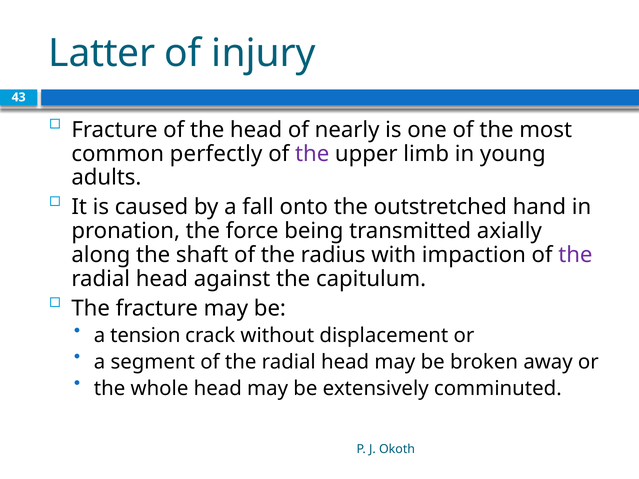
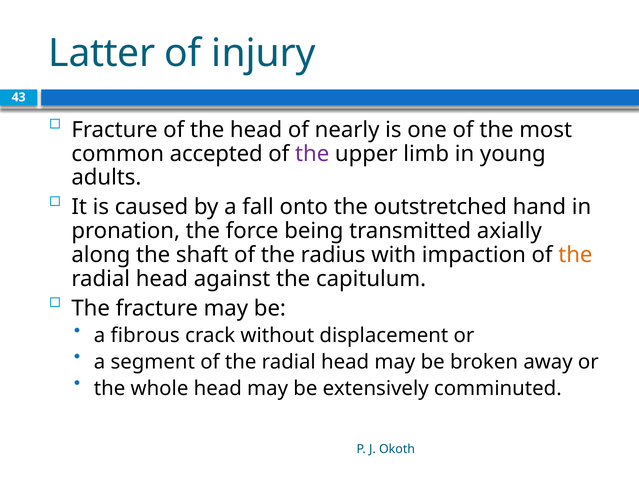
perfectly: perfectly -> accepted
the at (575, 255) colour: purple -> orange
tension: tension -> fibrous
